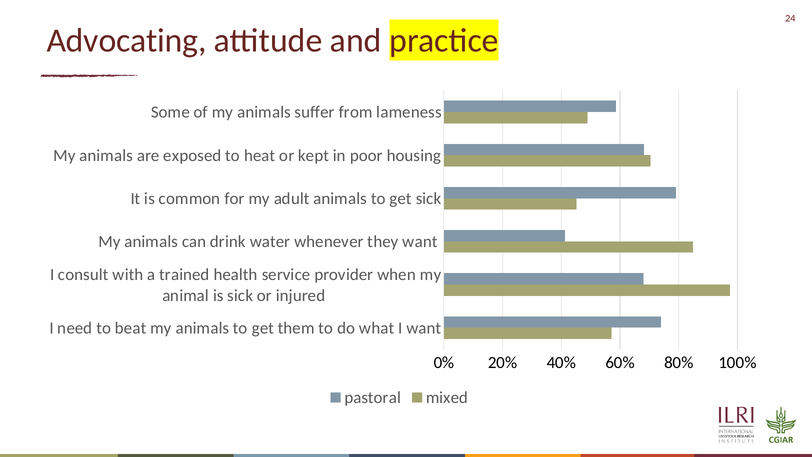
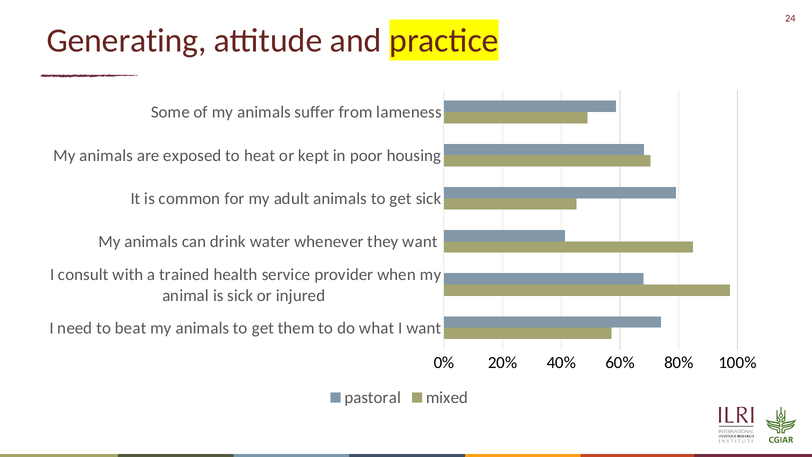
Advocating: Advocating -> Generating
